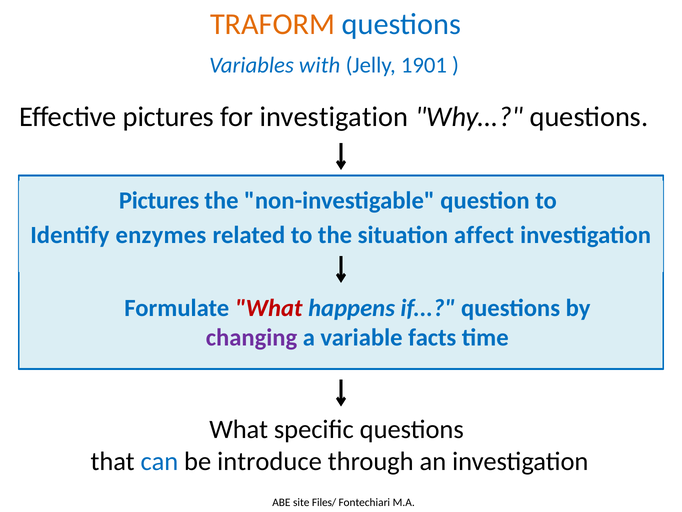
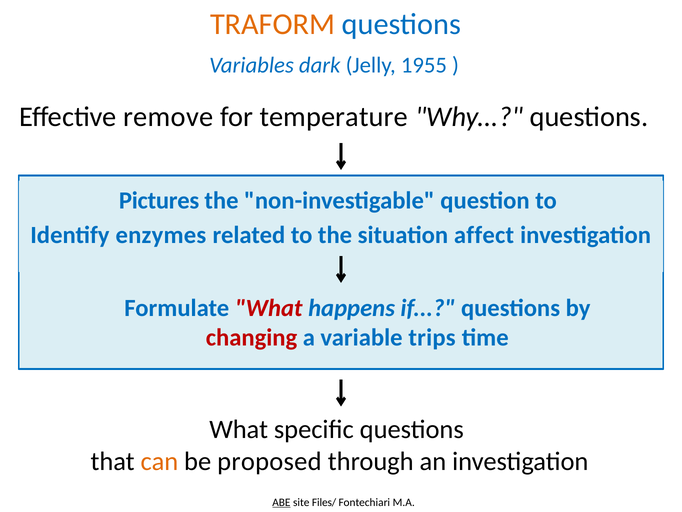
with: with -> dark
1901: 1901 -> 1955
Effective pictures: pictures -> remove
for investigation: investigation -> temperature
changing colour: purple -> red
facts: facts -> trips
can colour: blue -> orange
introduce: introduce -> proposed
ABE underline: none -> present
